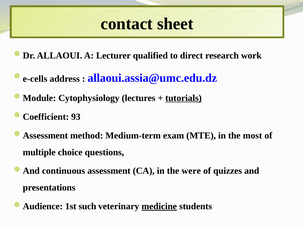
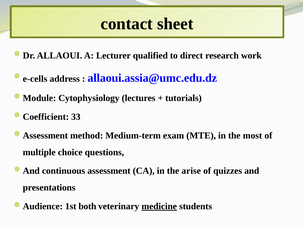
tutorials underline: present -> none
93: 93 -> 33
were: were -> arise
such: such -> both
